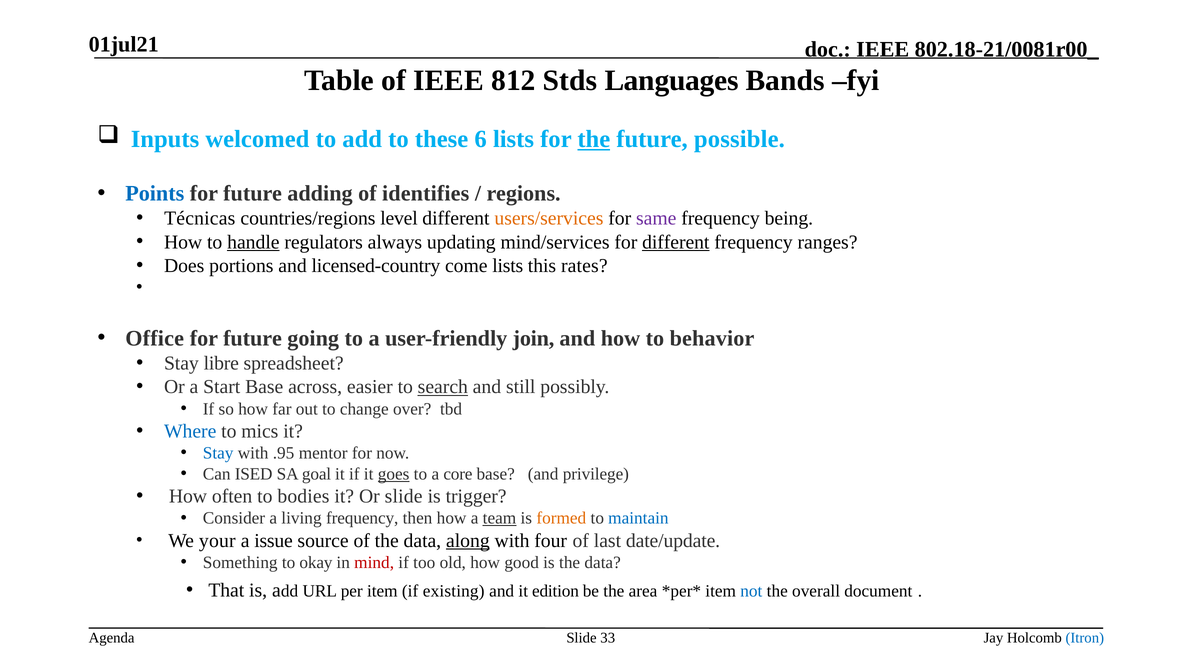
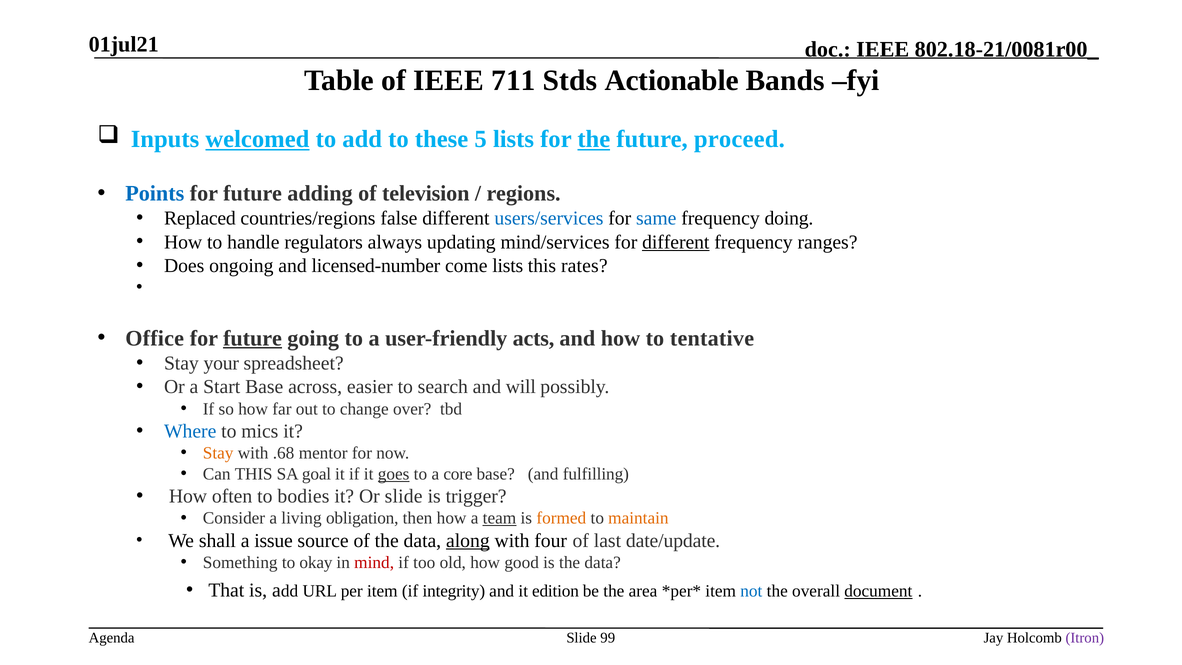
812: 812 -> 711
Languages: Languages -> Actionable
welcomed underline: none -> present
6: 6 -> 5
possible: possible -> proceed
identifies: identifies -> television
Técnicas: Técnicas -> Replaced
level: level -> false
users/services colour: orange -> blue
same colour: purple -> blue
being: being -> doing
handle underline: present -> none
portions: portions -> ongoing
licensed-country: licensed-country -> licensed-number
future at (253, 338) underline: none -> present
join: join -> acts
behavior: behavior -> tentative
libre: libre -> your
search underline: present -> none
still: still -> will
Stay at (218, 453) colour: blue -> orange
.95: .95 -> .68
Can ISED: ISED -> THIS
privilege: privilege -> fulfilling
living frequency: frequency -> obligation
maintain colour: blue -> orange
your: your -> shall
existing: existing -> integrity
document underline: none -> present
33: 33 -> 99
Itron colour: blue -> purple
